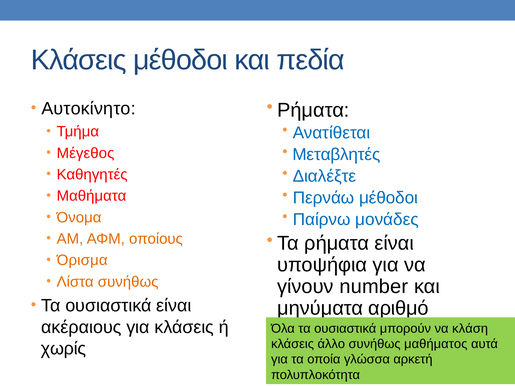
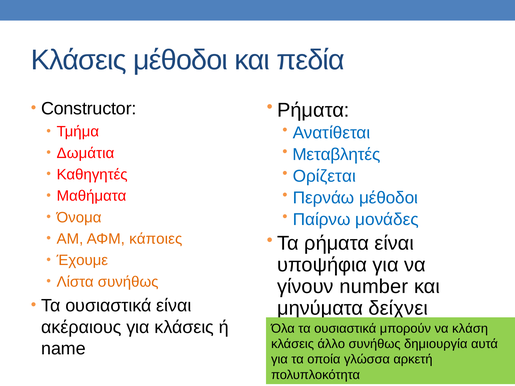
Αυτοκίνητο: Αυτοκίνητο -> Constructor
Μέγεθος: Μέγεθος -> Δωμάτια
Διαλέξτε: Διαλέξτε -> Ορίζεται
οποίους: οποίους -> κάποιες
Όρισμα: Όρισμα -> Έχουμε
αριθμό: αριθμό -> δείχνει
μαθήματος: μαθήματος -> δημιουργία
χωρίς: χωρίς -> name
